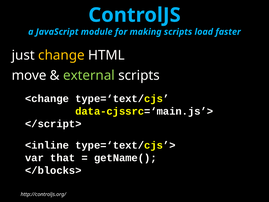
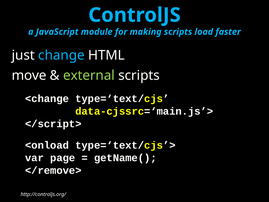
change colour: yellow -> light blue
<inline: <inline -> <onload
that: that -> page
</blocks>: </blocks> -> </remove>
